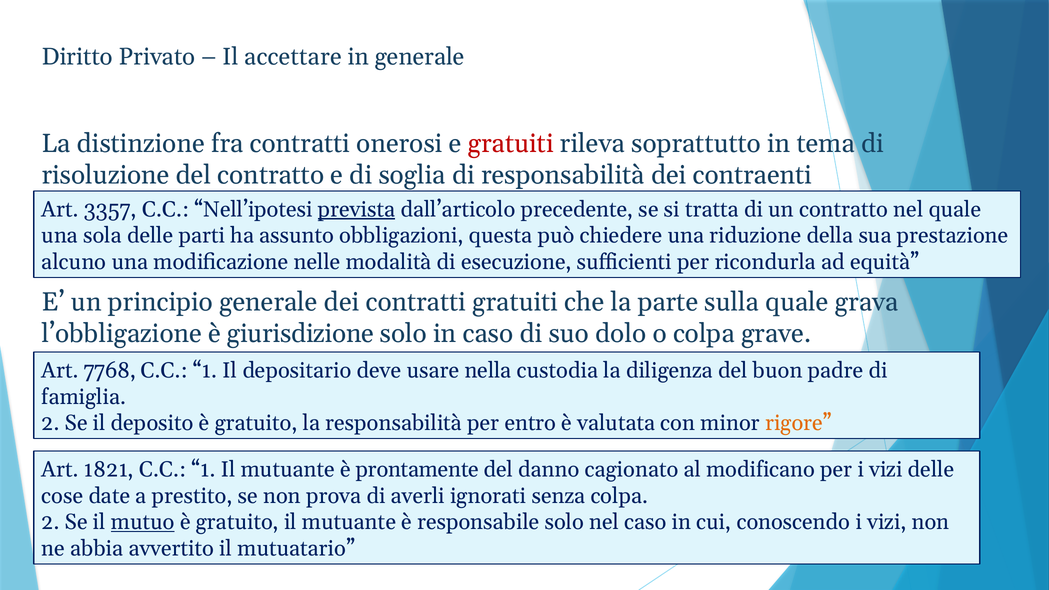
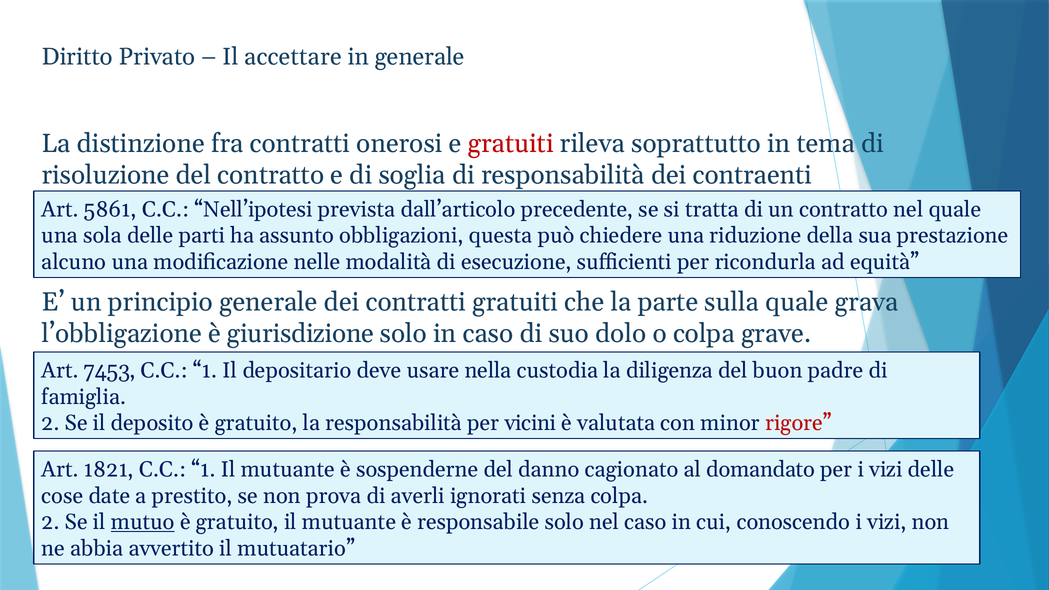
3357: 3357 -> 5861
prevista underline: present -> none
7768: 7768 -> 7453
entro: entro -> vicini
rigore colour: orange -> red
prontamente: prontamente -> sospenderne
modificano: modificano -> domandato
